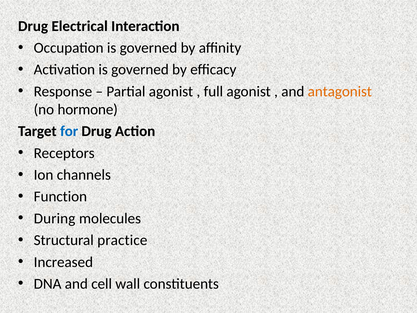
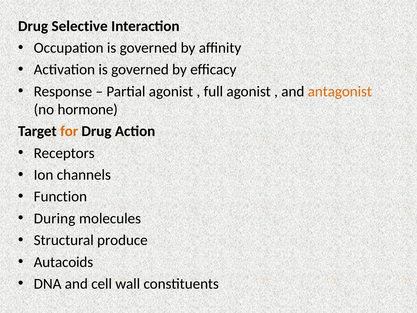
Electrical: Electrical -> Selective
for colour: blue -> orange
practice: practice -> produce
Increased: Increased -> Autacoids
